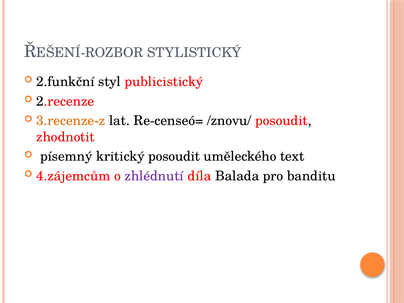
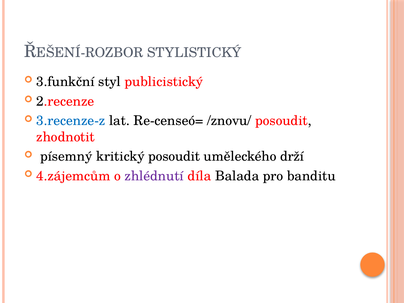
2.funkční: 2.funkční -> 3.funkční
3.recenze-z colour: orange -> blue
text: text -> drží
